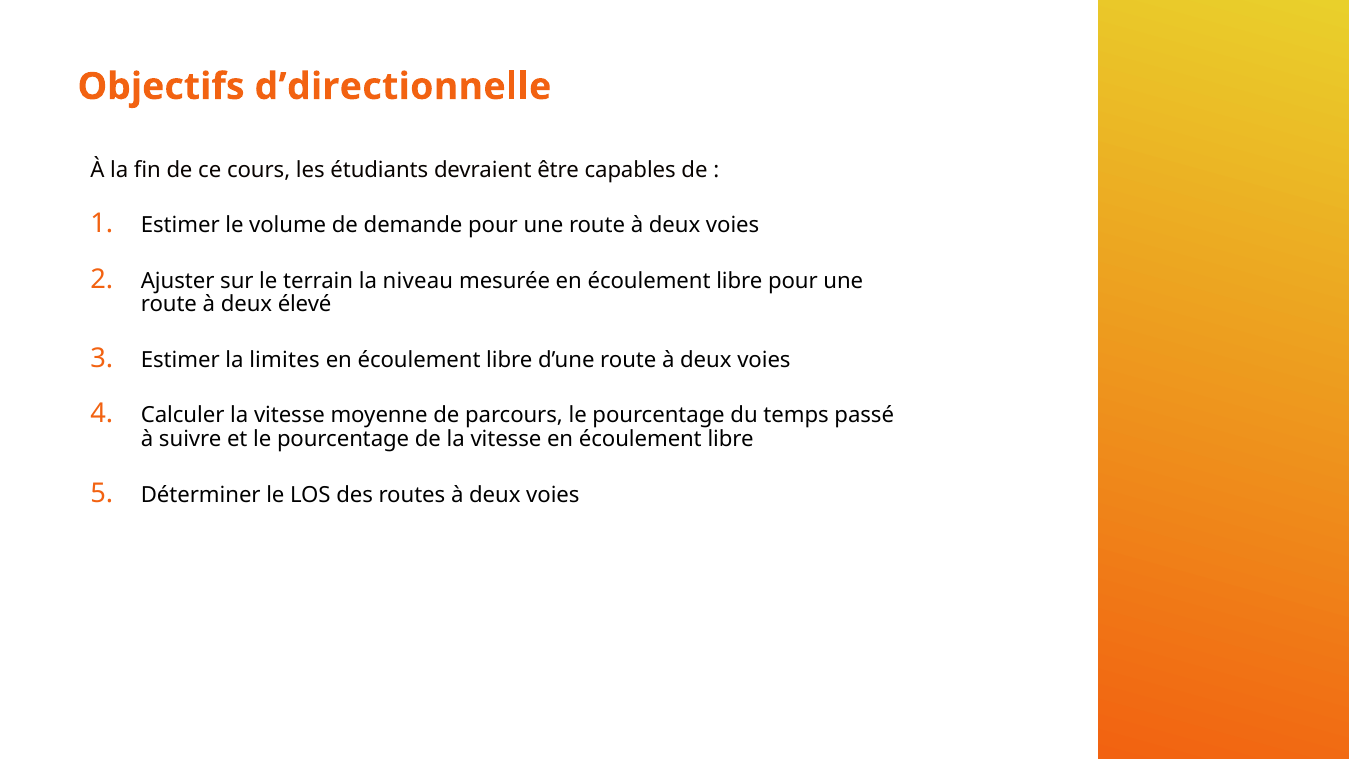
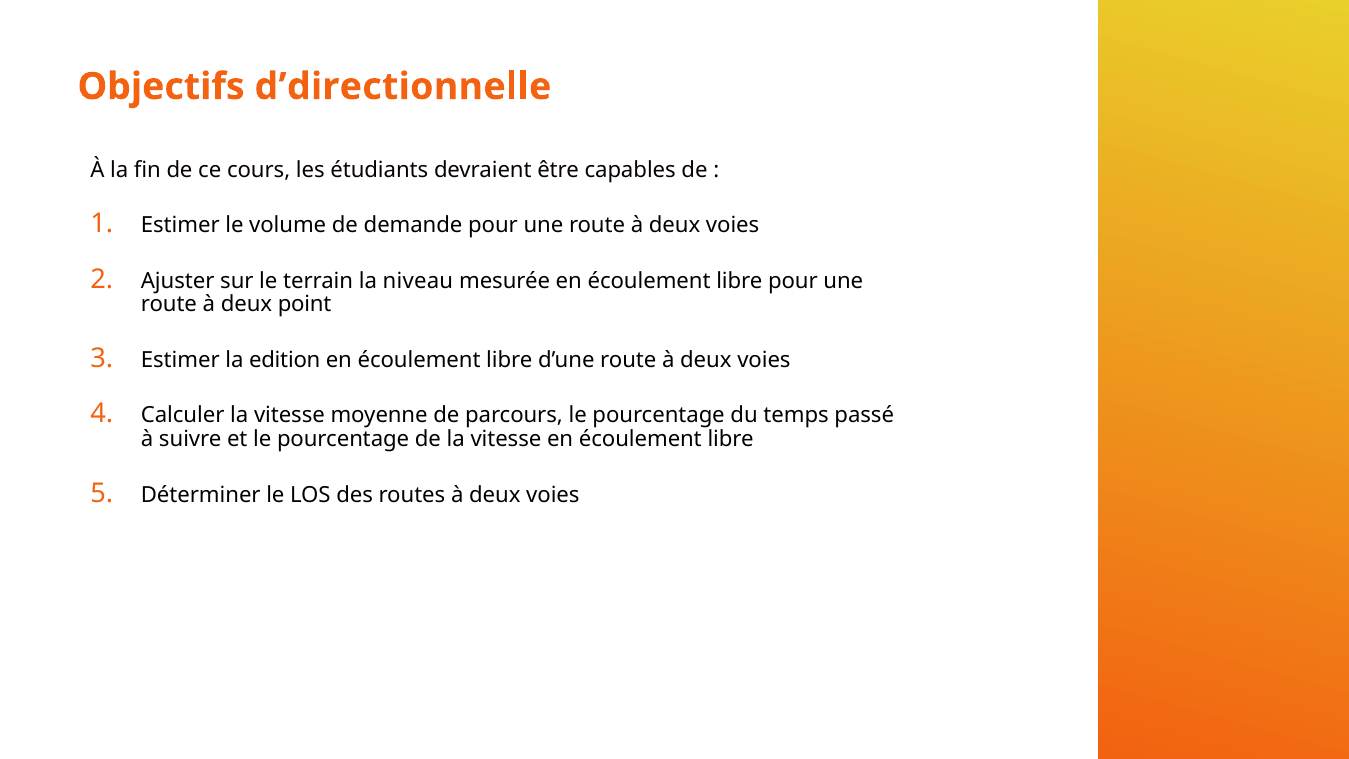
élevé: élevé -> point
limites: limites -> edition
